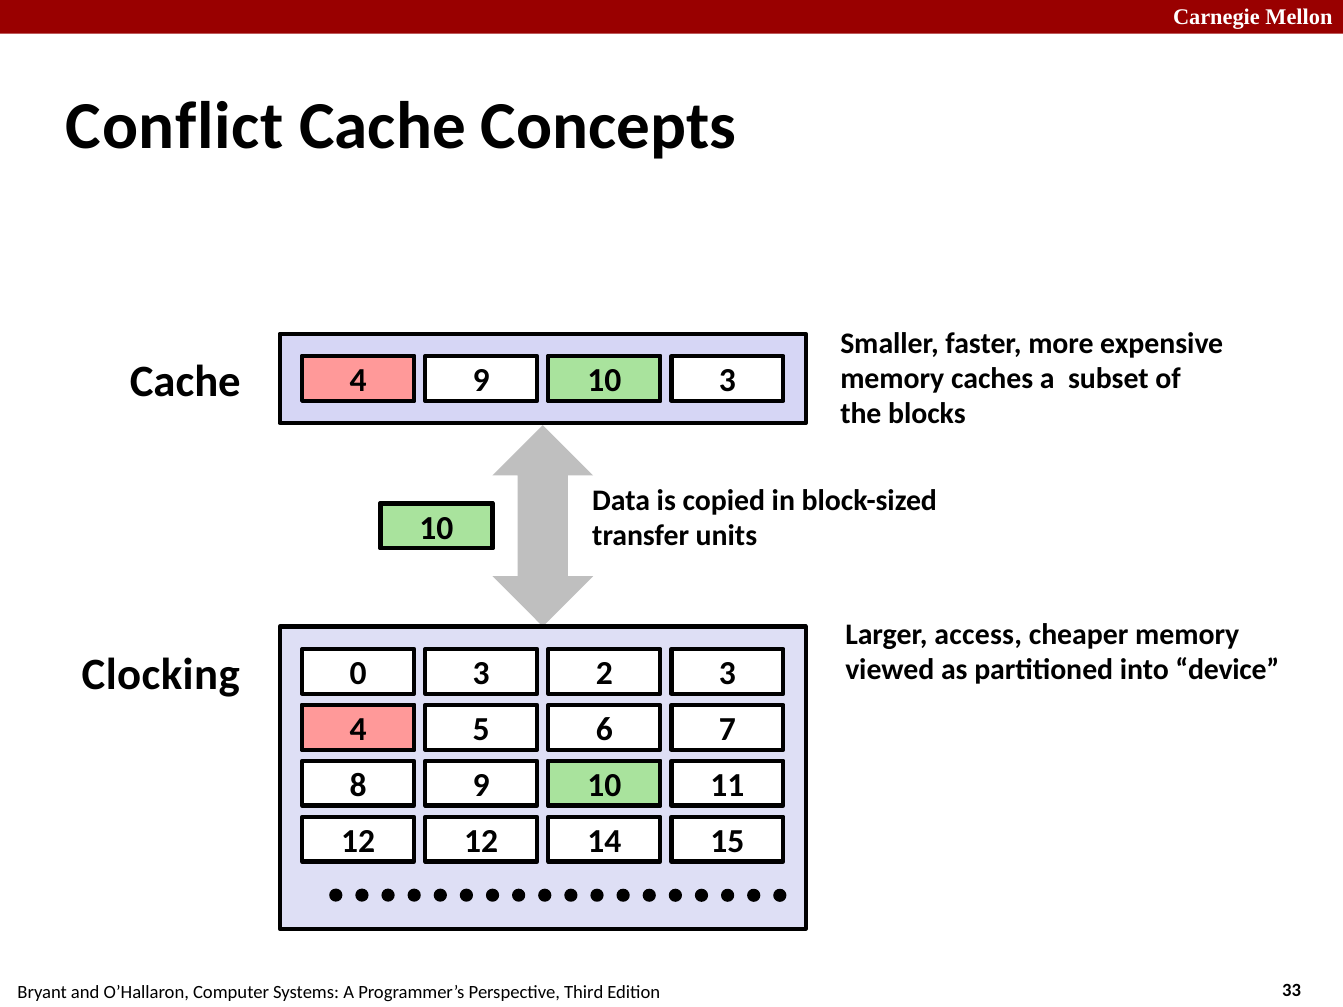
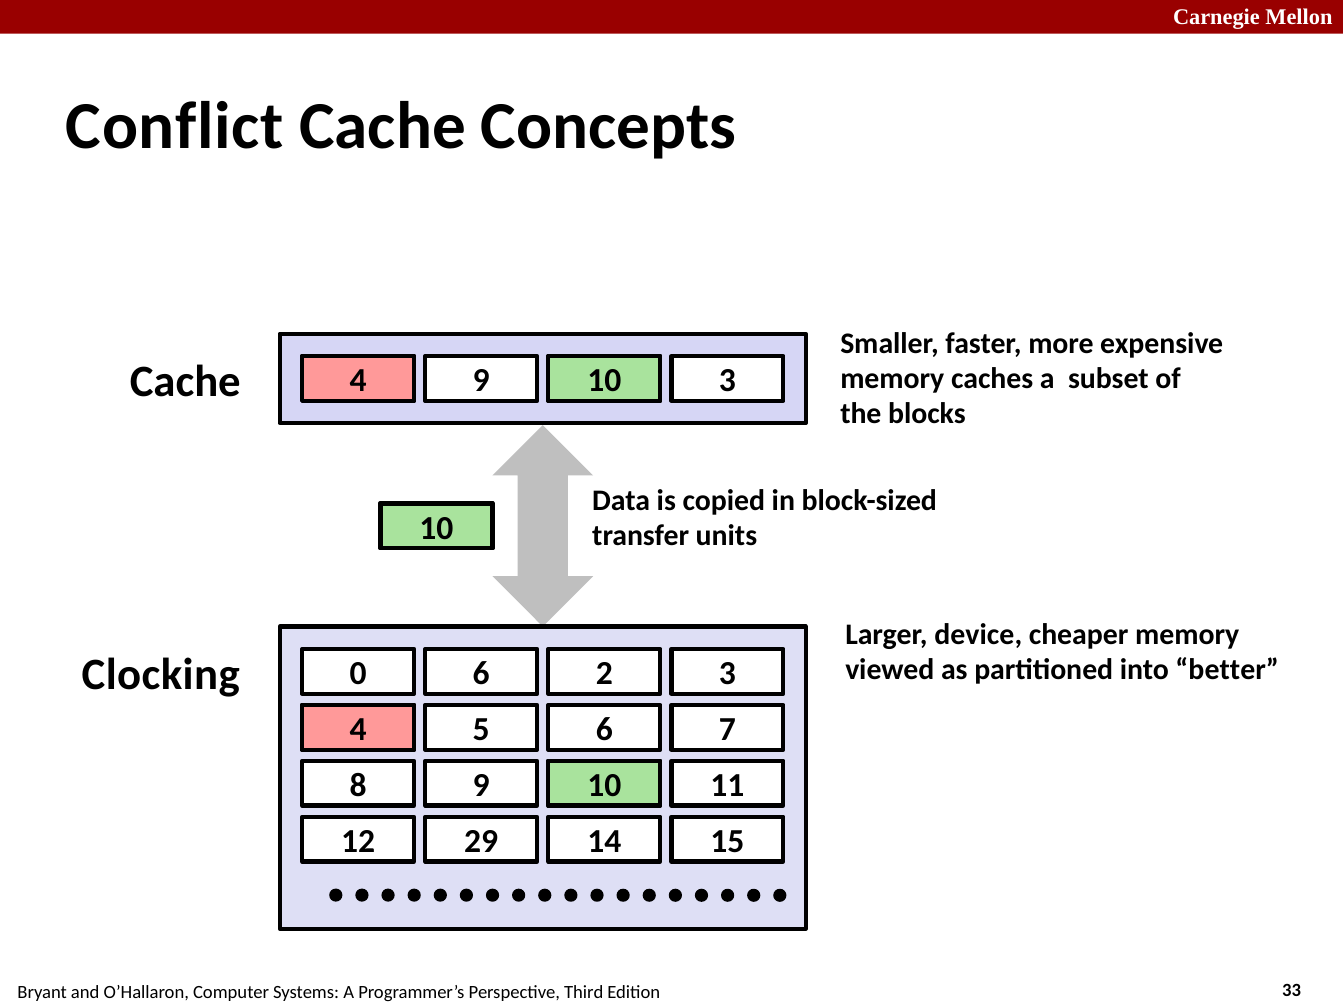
access: access -> device
device: device -> better
0 3: 3 -> 6
12 12: 12 -> 29
